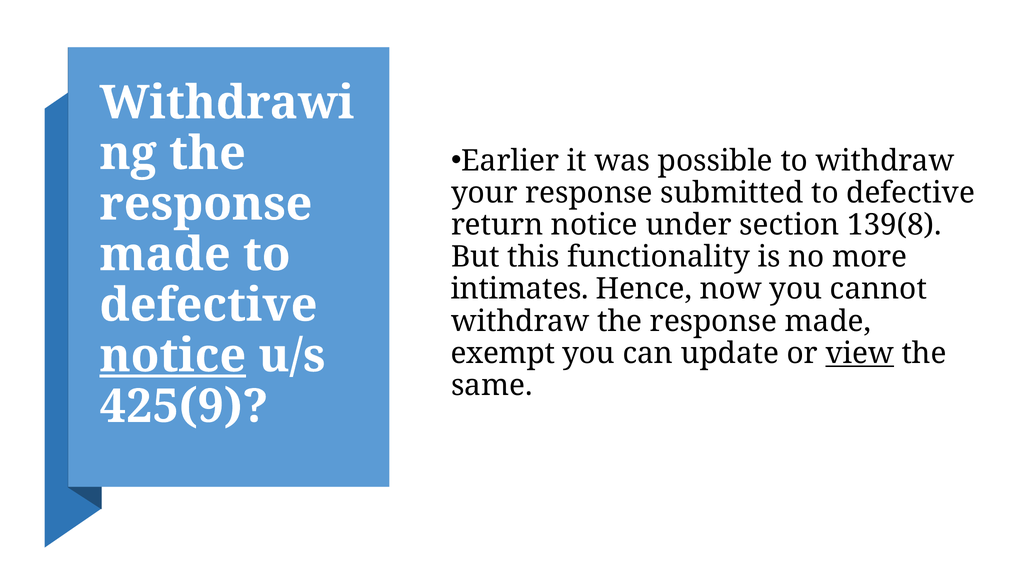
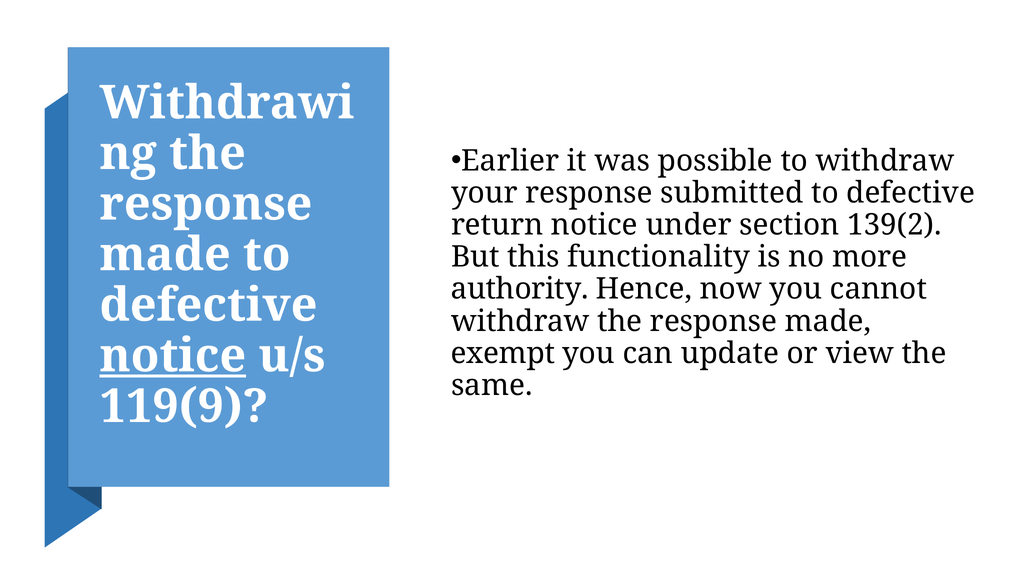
139(8: 139(8 -> 139(2
intimates: intimates -> authority
view underline: present -> none
425(9: 425(9 -> 119(9
